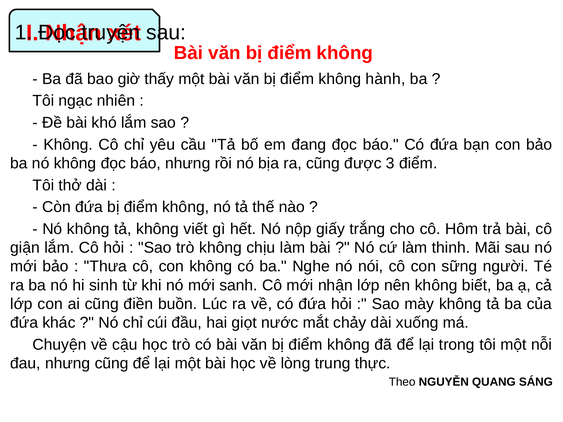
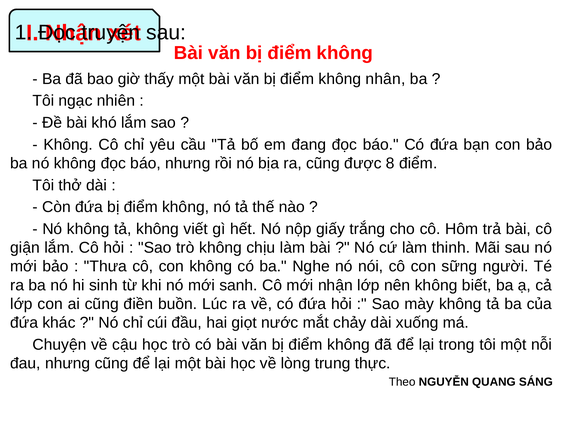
hành: hành -> nhân
3: 3 -> 8
